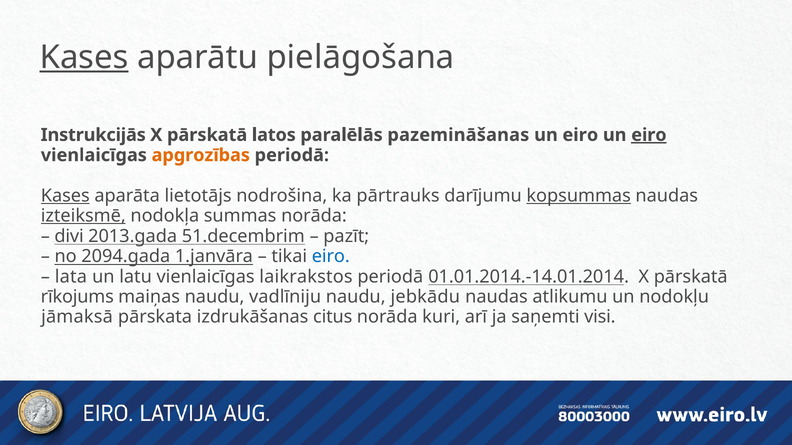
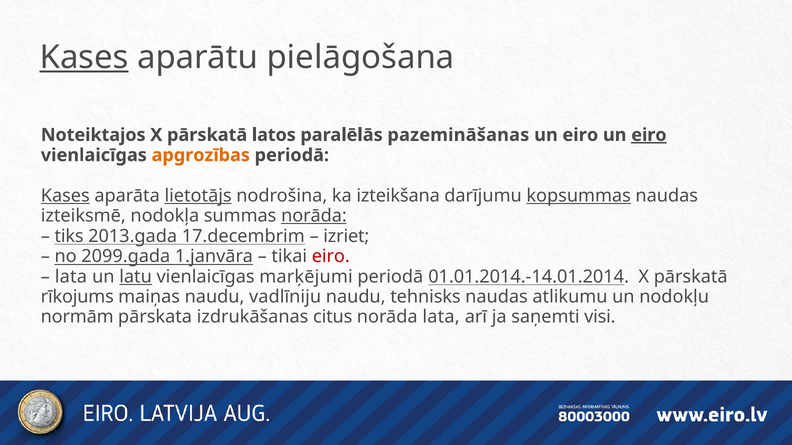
Instrukcijās: Instrukcijās -> Noteiktajos
lietotājs underline: none -> present
pārtrauks: pārtrauks -> izteikšana
izteiksmē underline: present -> none
norāda at (314, 216) underline: none -> present
divi: divi -> tiks
51.decembrim: 51.decembrim -> 17.decembrim
pazīt: pazīt -> izriet
2094.gada: 2094.gada -> 2099.gada
eiro at (331, 257) colour: blue -> red
latu underline: none -> present
laikrakstos: laikrakstos -> marķējumi
jebkādu: jebkādu -> tehnisks
jāmaksā: jāmaksā -> normām
norāda kuri: kuri -> lata
